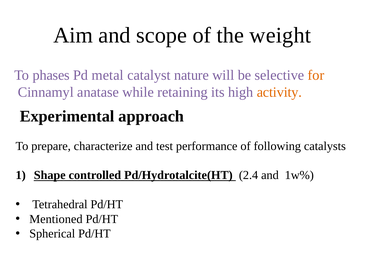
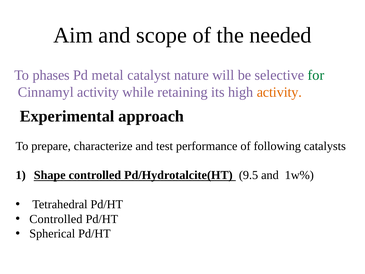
weight: weight -> needed
for colour: orange -> green
Cinnamyl anatase: anatase -> activity
2.4: 2.4 -> 9.5
Mentioned at (56, 219): Mentioned -> Controlled
